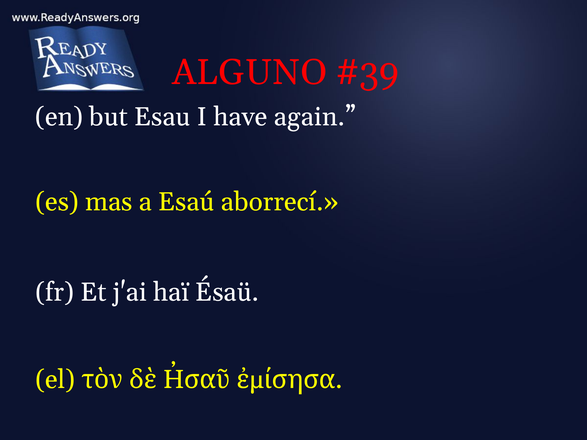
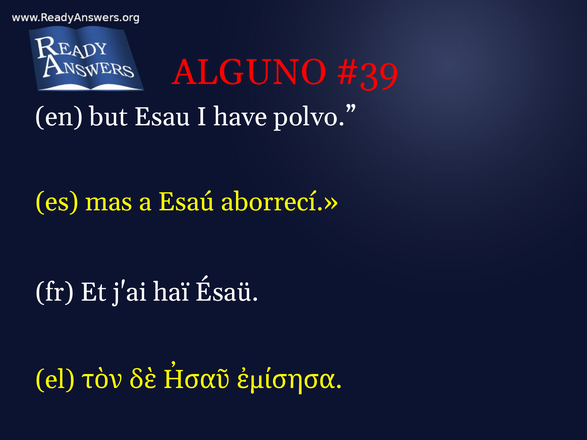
again: again -> polvo
